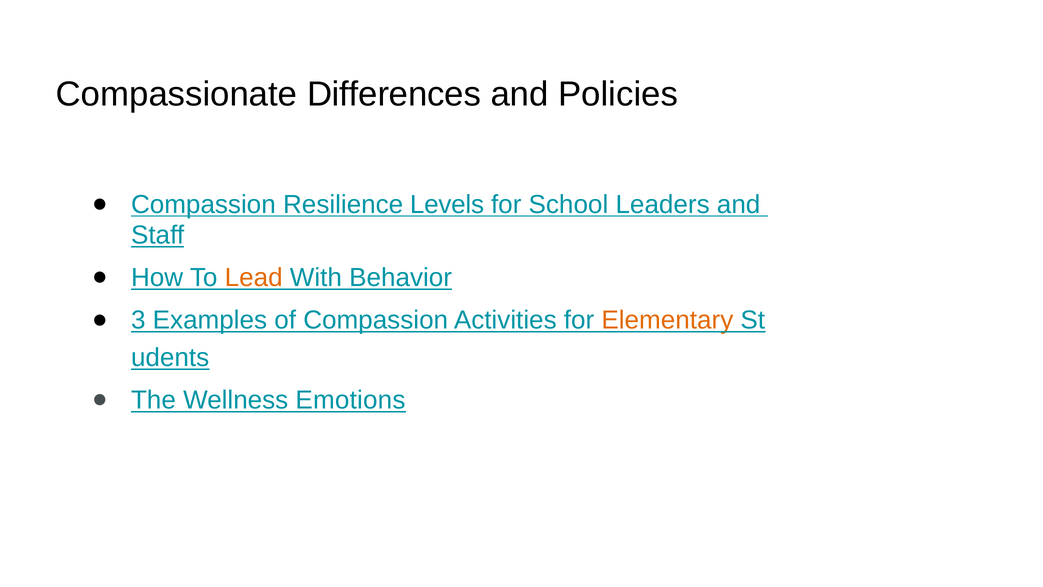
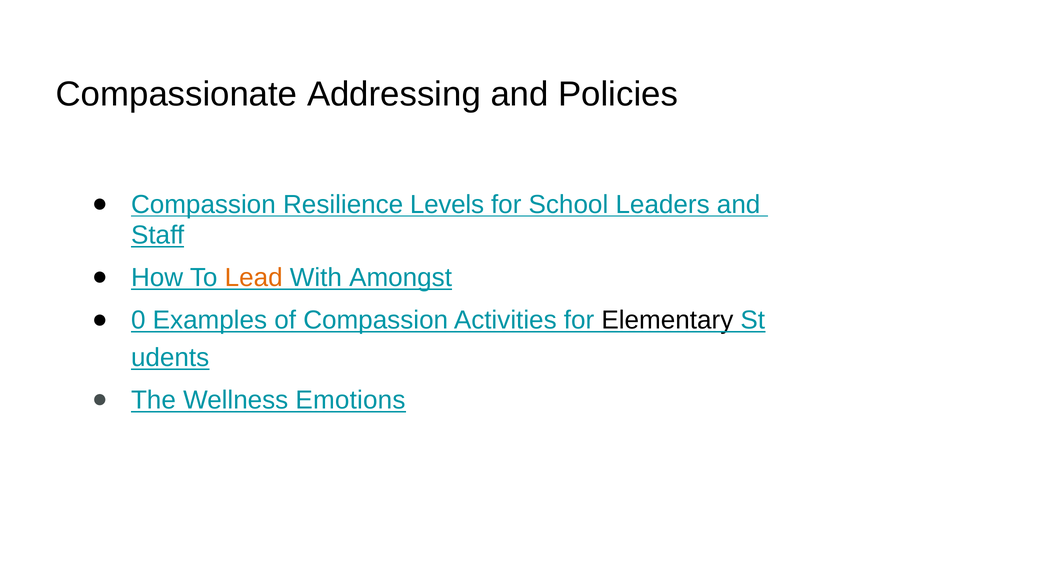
Differences: Differences -> Addressing
Behavior: Behavior -> Amongst
3: 3 -> 0
Elementary colour: orange -> black
